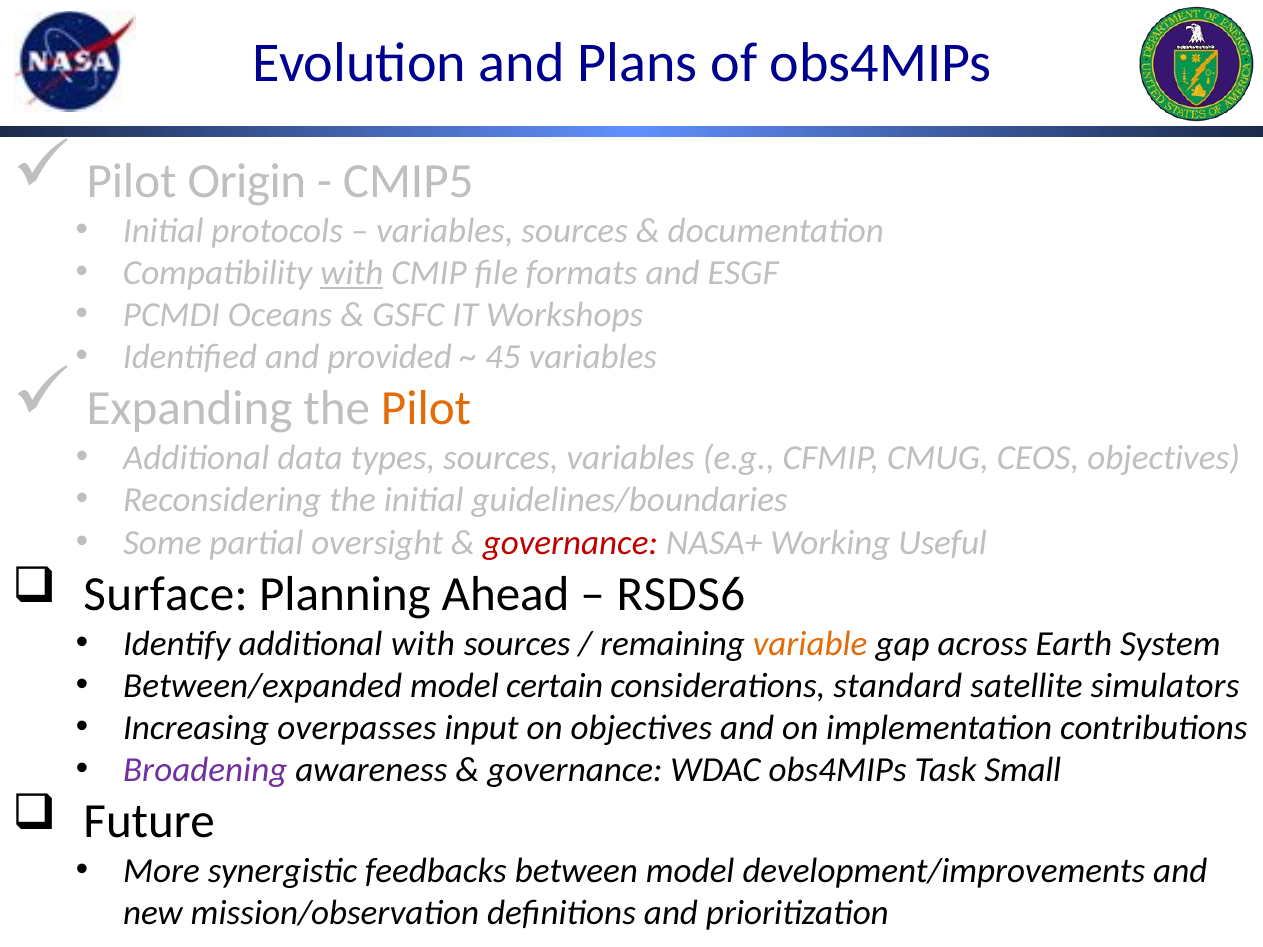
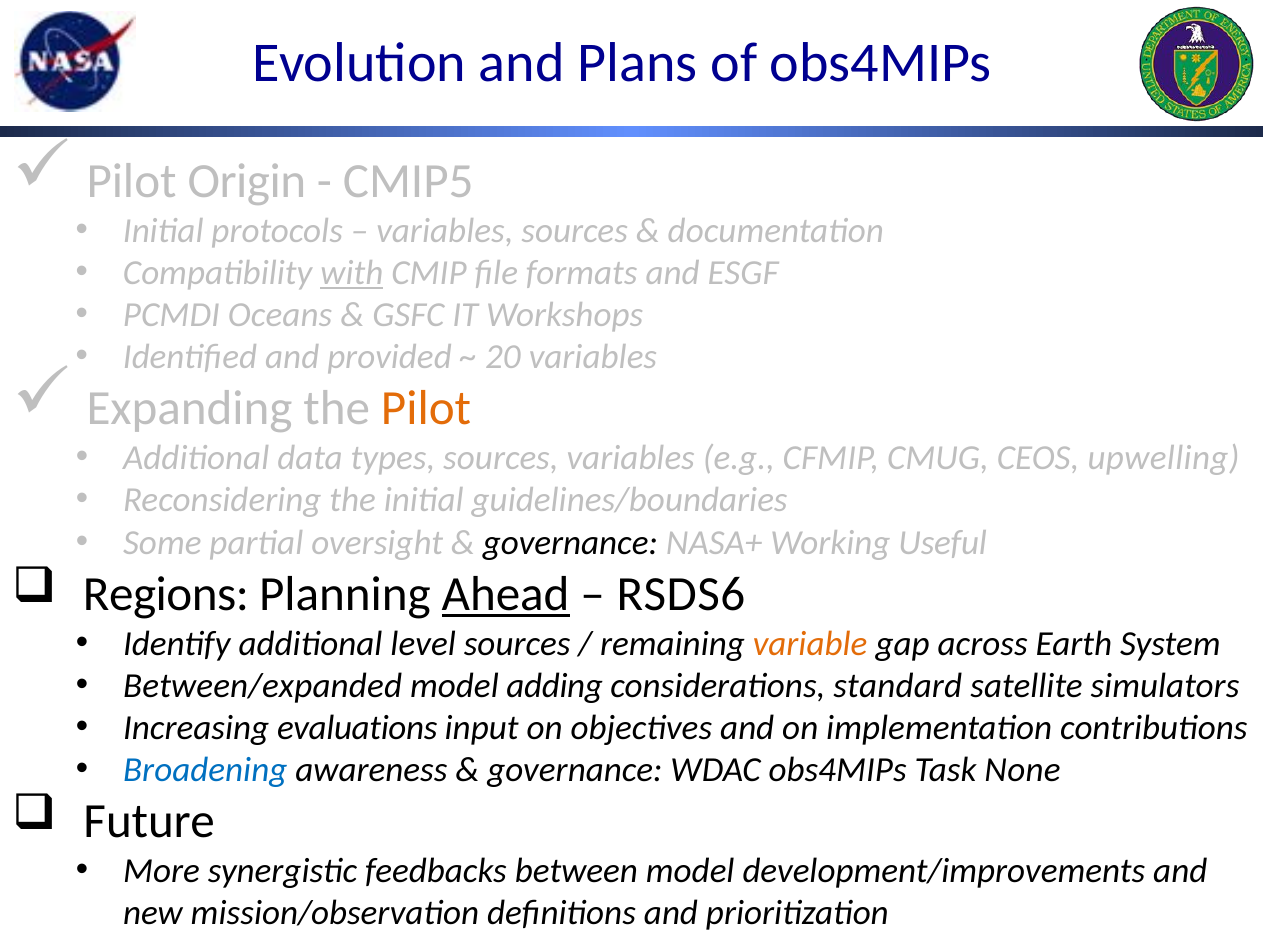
45: 45 -> 20
CEOS objectives: objectives -> upwelling
governance at (570, 543) colour: red -> black
Surface: Surface -> Regions
Ahead underline: none -> present
additional with: with -> level
certain: certain -> adding
overpasses: overpasses -> evaluations
Broadening colour: purple -> blue
Small: Small -> None
